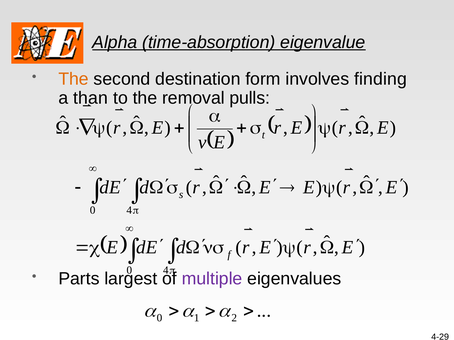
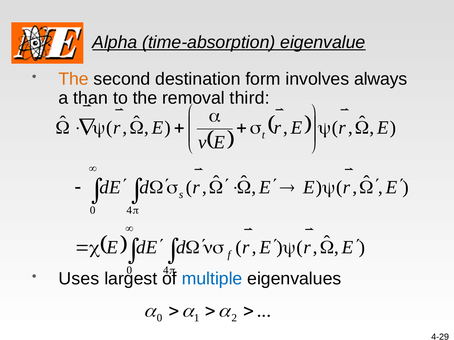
finding: finding -> always
pulls: pulls -> third
Parts: Parts -> Uses
multiple colour: purple -> blue
